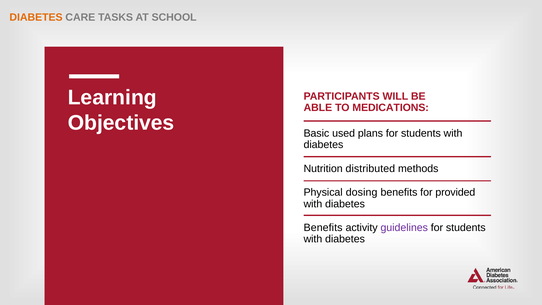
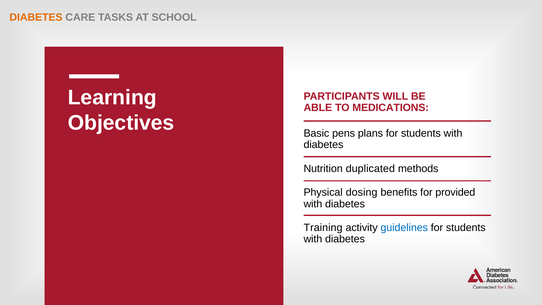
used: used -> pens
distributed: distributed -> duplicated
Benefits at (323, 228): Benefits -> Training
guidelines colour: purple -> blue
